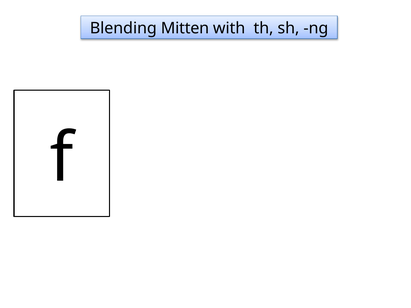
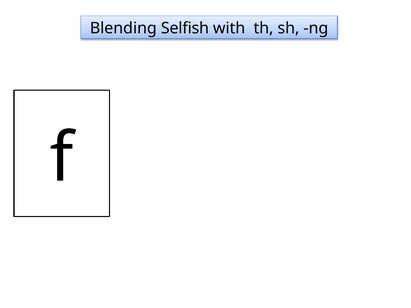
Mitten: Mitten -> Selfish
